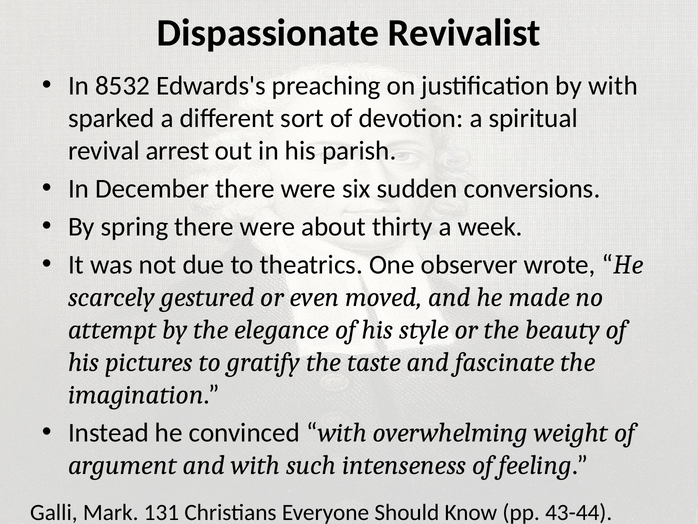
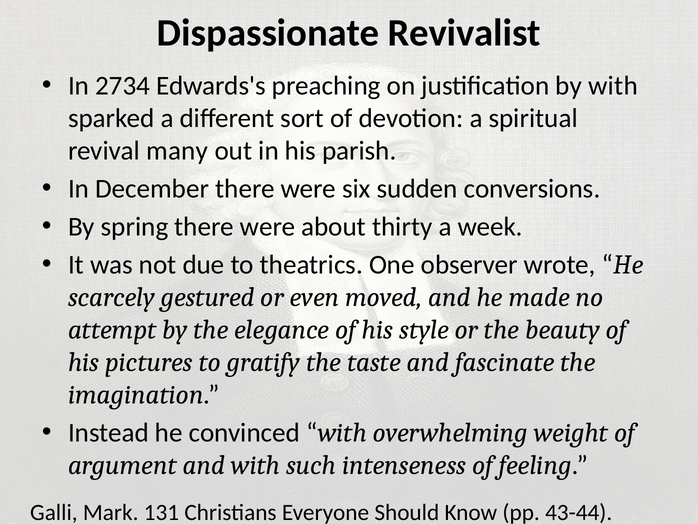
8532: 8532 -> 2734
arrest: arrest -> many
